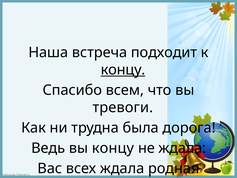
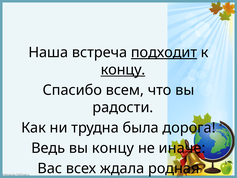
подходит underline: none -> present
тревоги: тревоги -> радости
не ждала: ждала -> иначе
